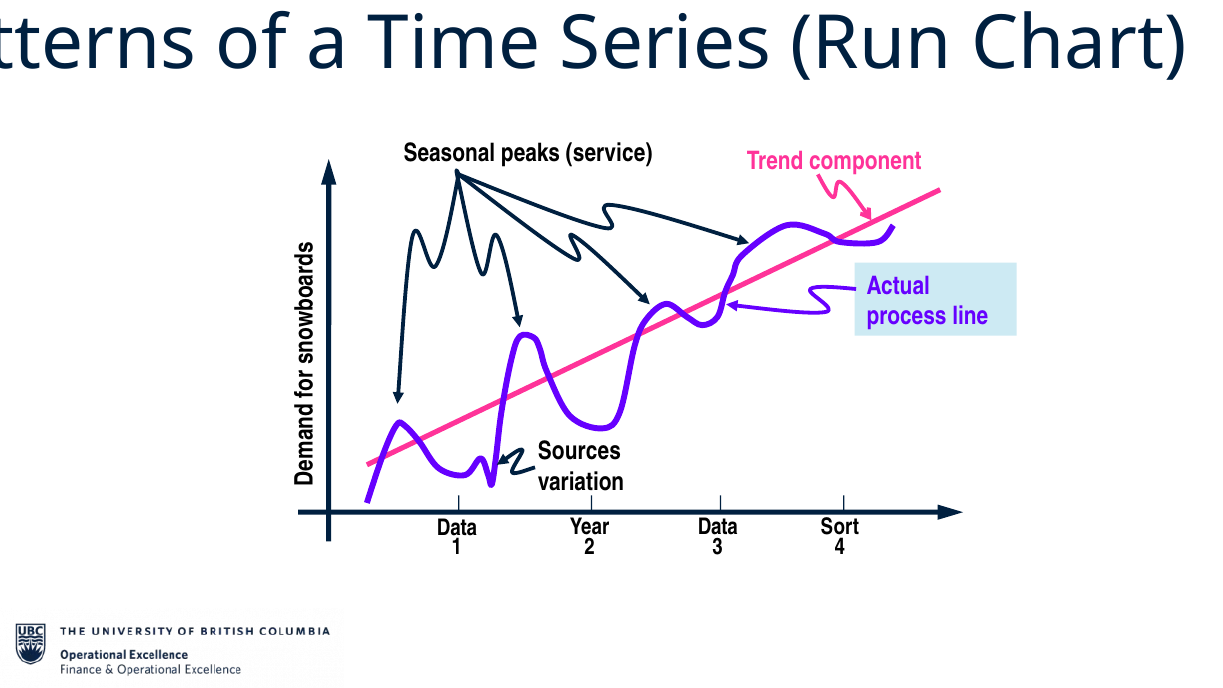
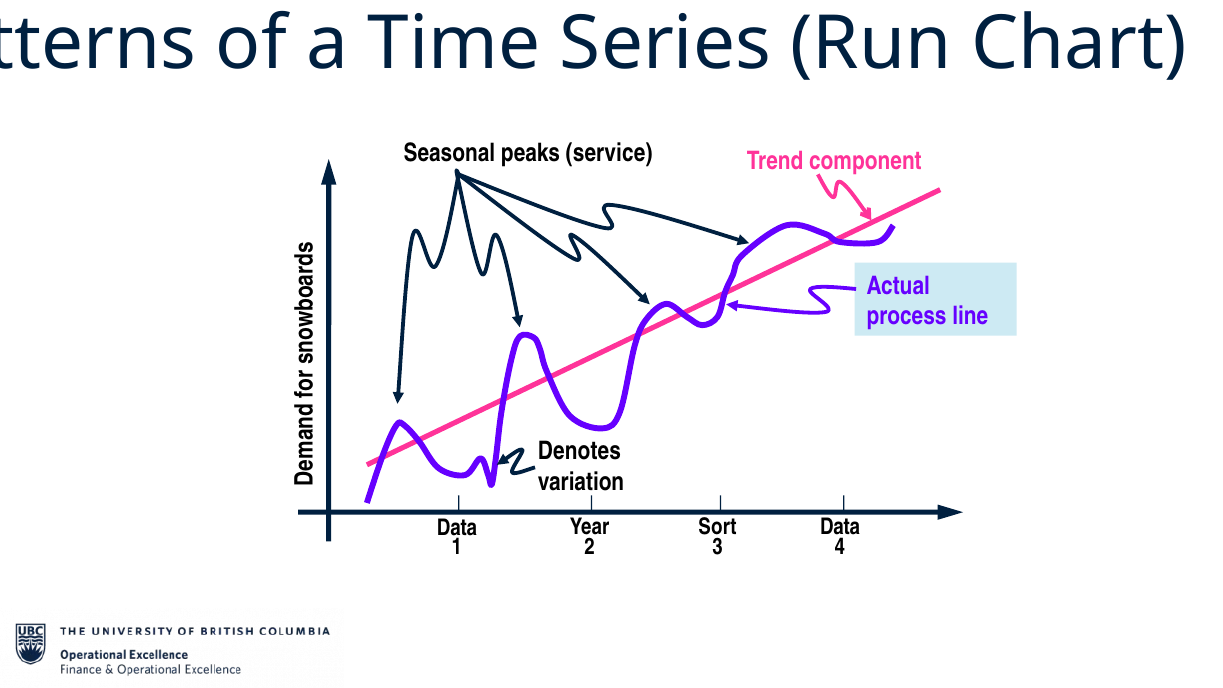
Sources: Sources -> Denotes
Data at (718, 527): Data -> Sort
Sort at (840, 527): Sort -> Data
